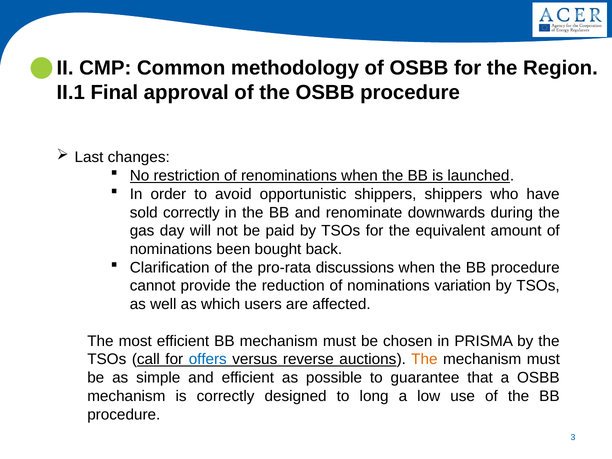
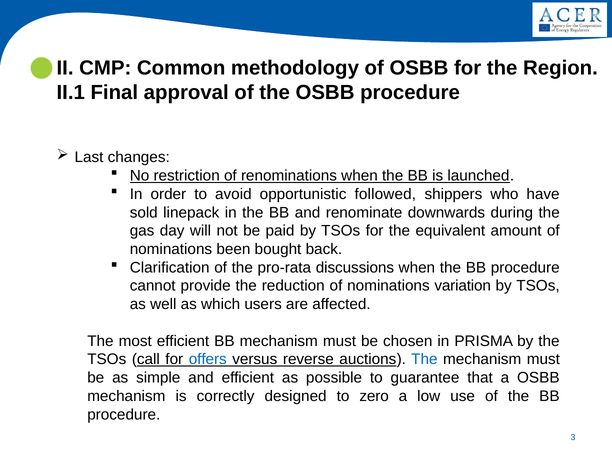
opportunistic shippers: shippers -> followed
sold correctly: correctly -> linepack
The at (424, 359) colour: orange -> blue
long: long -> zero
